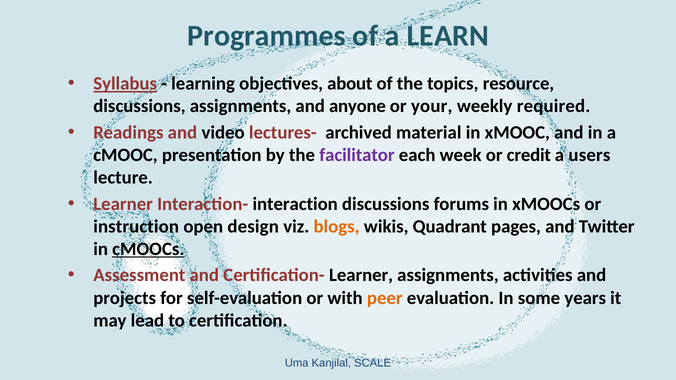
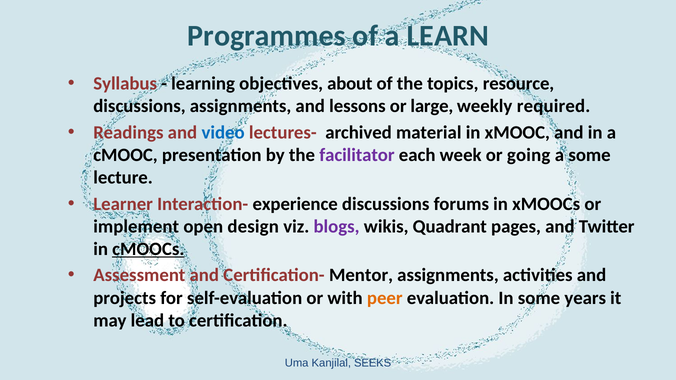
Syllabus underline: present -> none
anyone: anyone -> lessons
your: your -> large
video colour: black -> blue
credit: credit -> going
a users: users -> some
interaction: interaction -> experience
instruction: instruction -> implement
blogs colour: orange -> purple
Certification- Learner: Learner -> Mentor
SCALE: SCALE -> SEEKS
